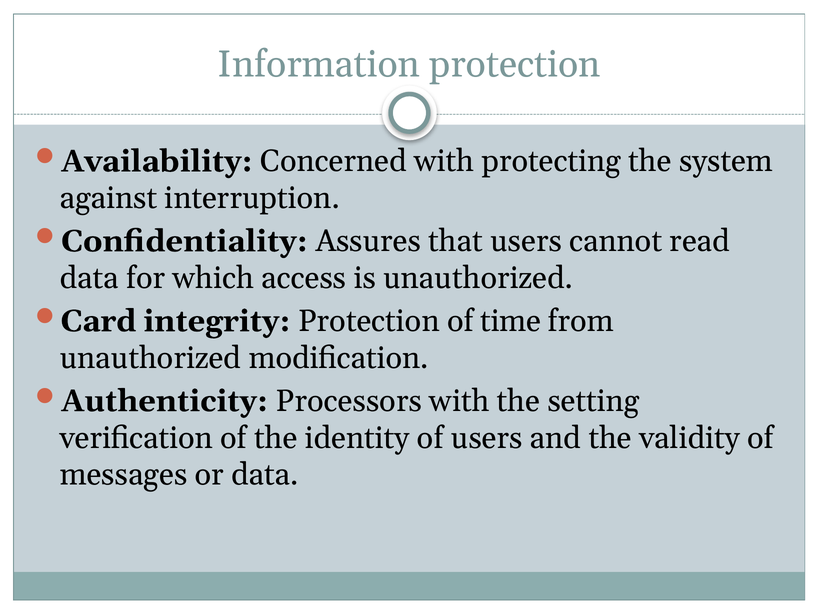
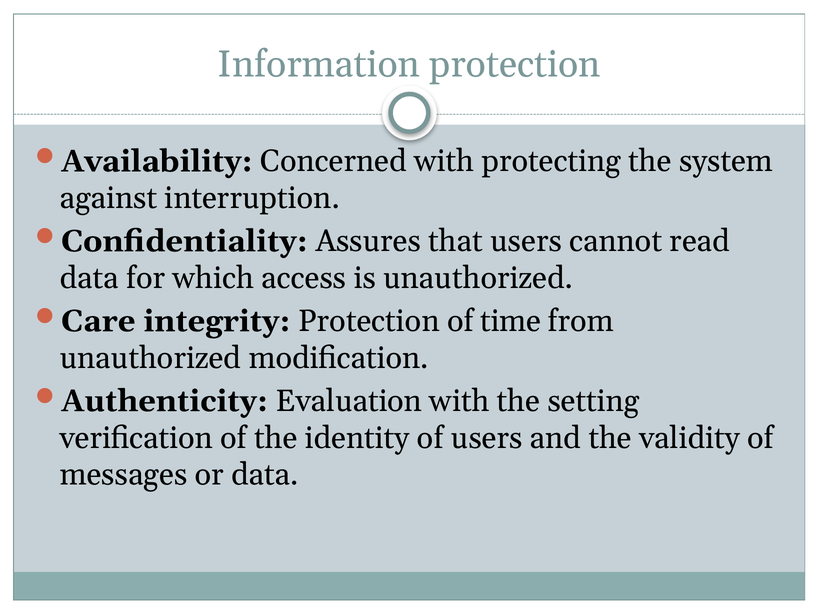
Card: Card -> Care
Processors: Processors -> Evaluation
